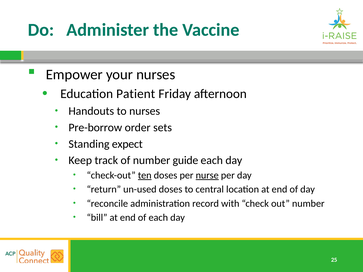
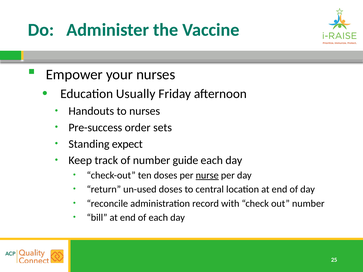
Patient: Patient -> Usually
Pre-borrow: Pre-borrow -> Pre-success
ten underline: present -> none
